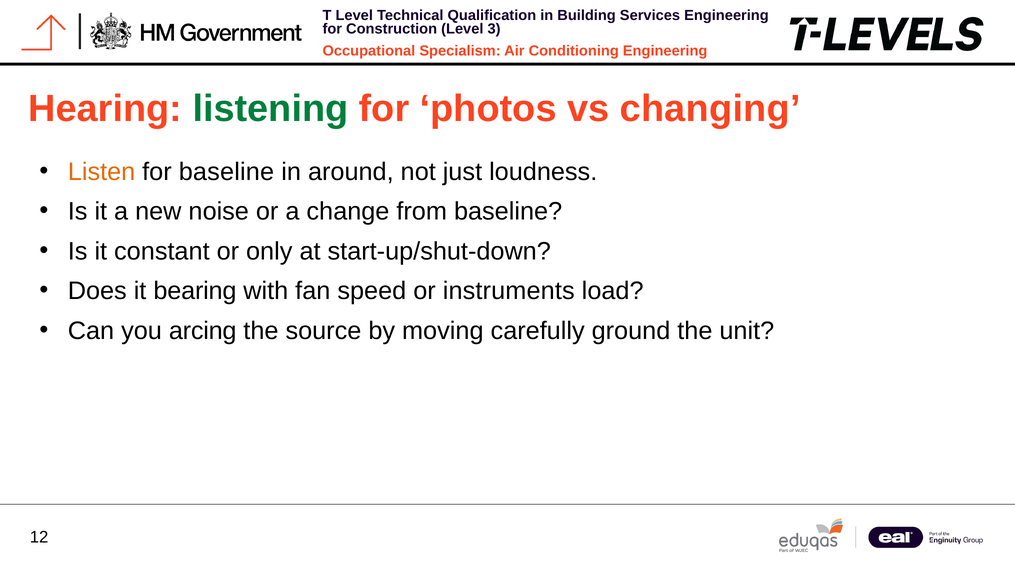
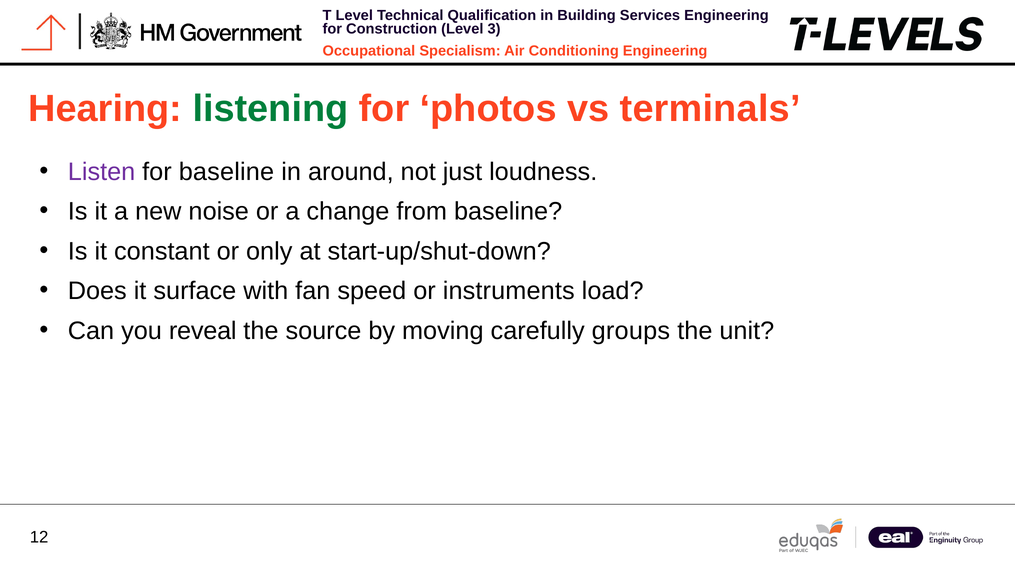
changing: changing -> terminals
Listen colour: orange -> purple
bearing: bearing -> surface
arcing: arcing -> reveal
ground: ground -> groups
